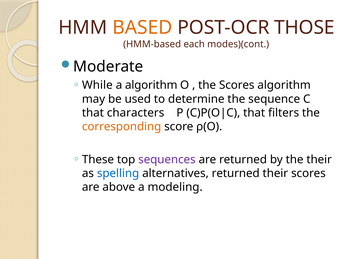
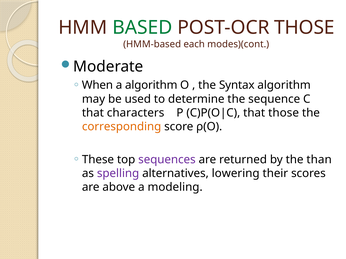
BASED colour: orange -> green
While: While -> When
the Scores: Scores -> Syntax
that ﬁlters: ﬁlters -> those
the their: their -> than
spelling colour: blue -> purple
alternatives returned: returned -> lowering
